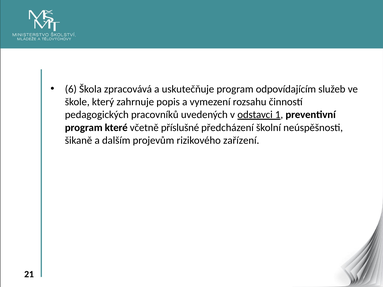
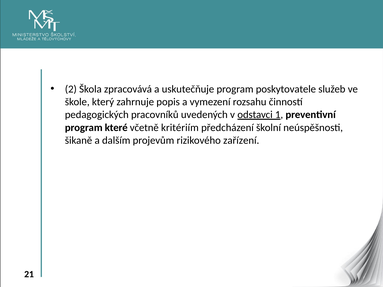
6: 6 -> 2
odpovídajícím: odpovídajícím -> poskytovatele
příslušné: příslušné -> kritériím
